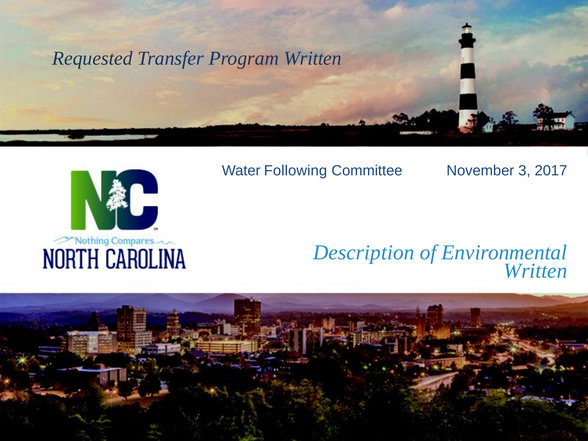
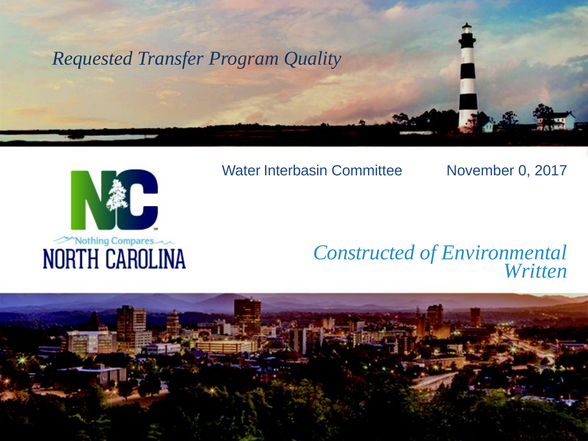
Program Written: Written -> Quality
Following: Following -> Interbasin
3: 3 -> 0
Description: Description -> Constructed
